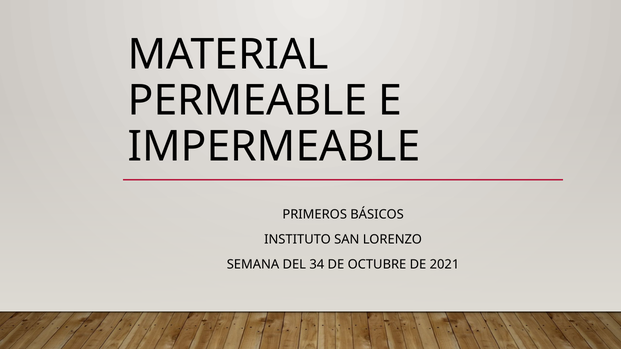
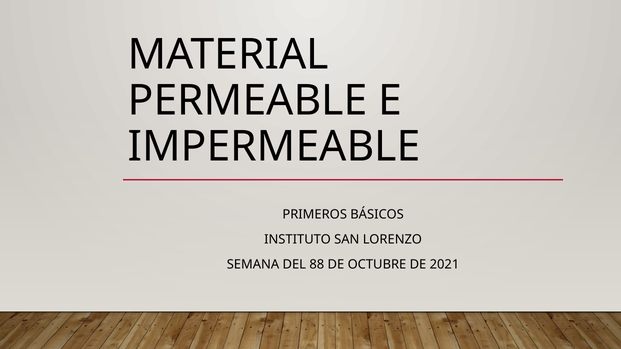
34: 34 -> 88
